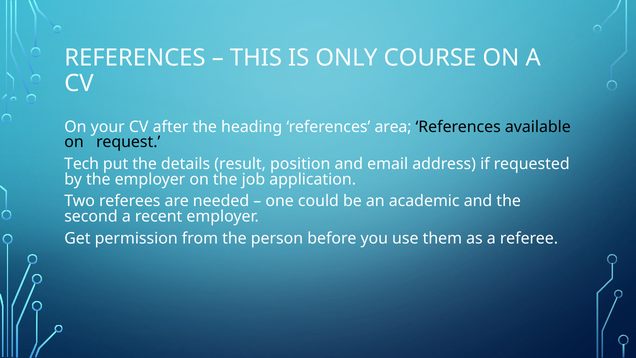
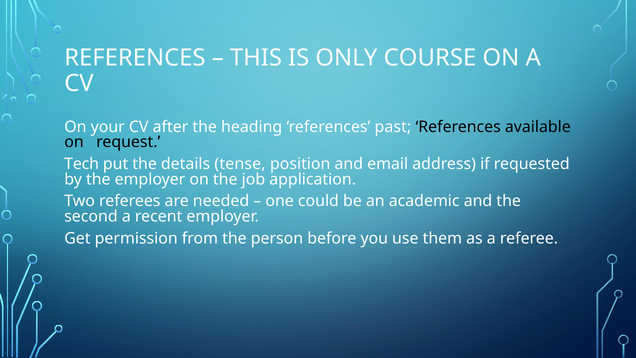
area: area -> past
result: result -> tense
